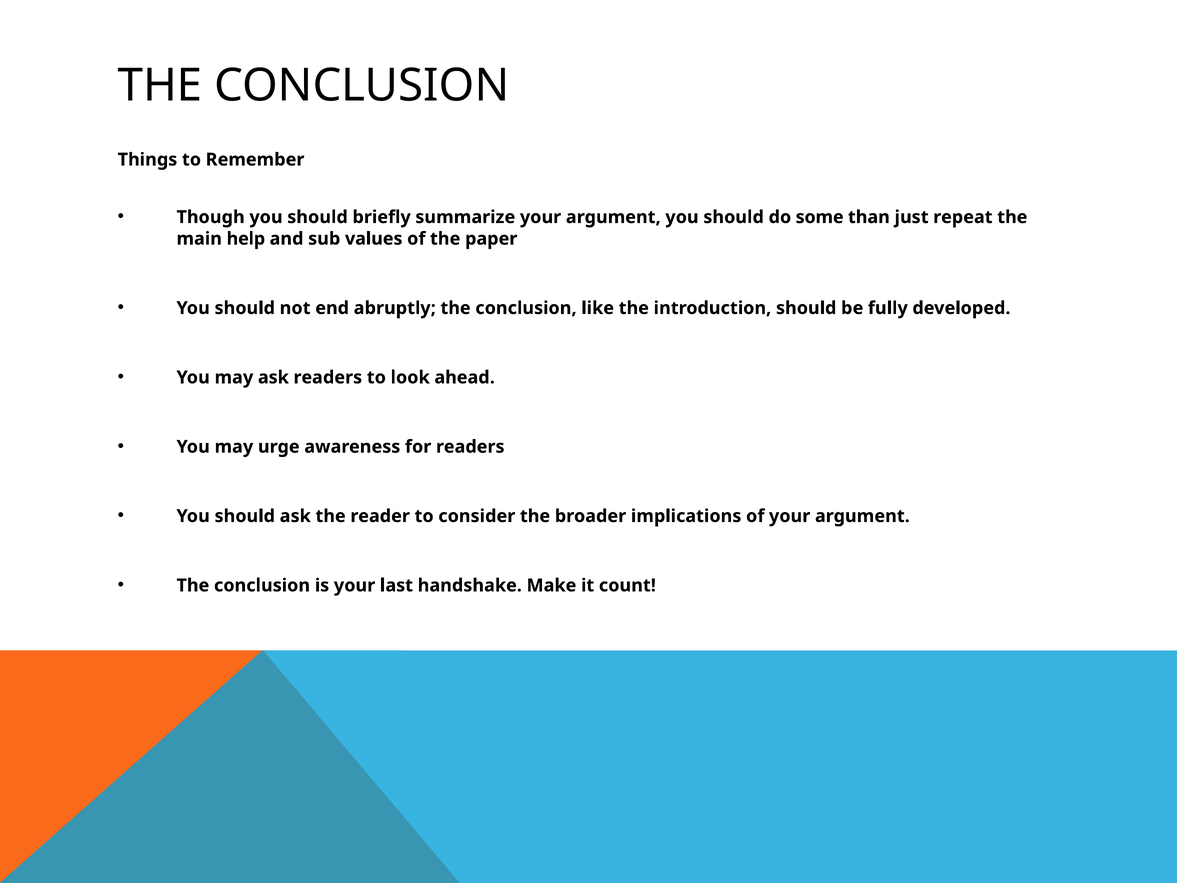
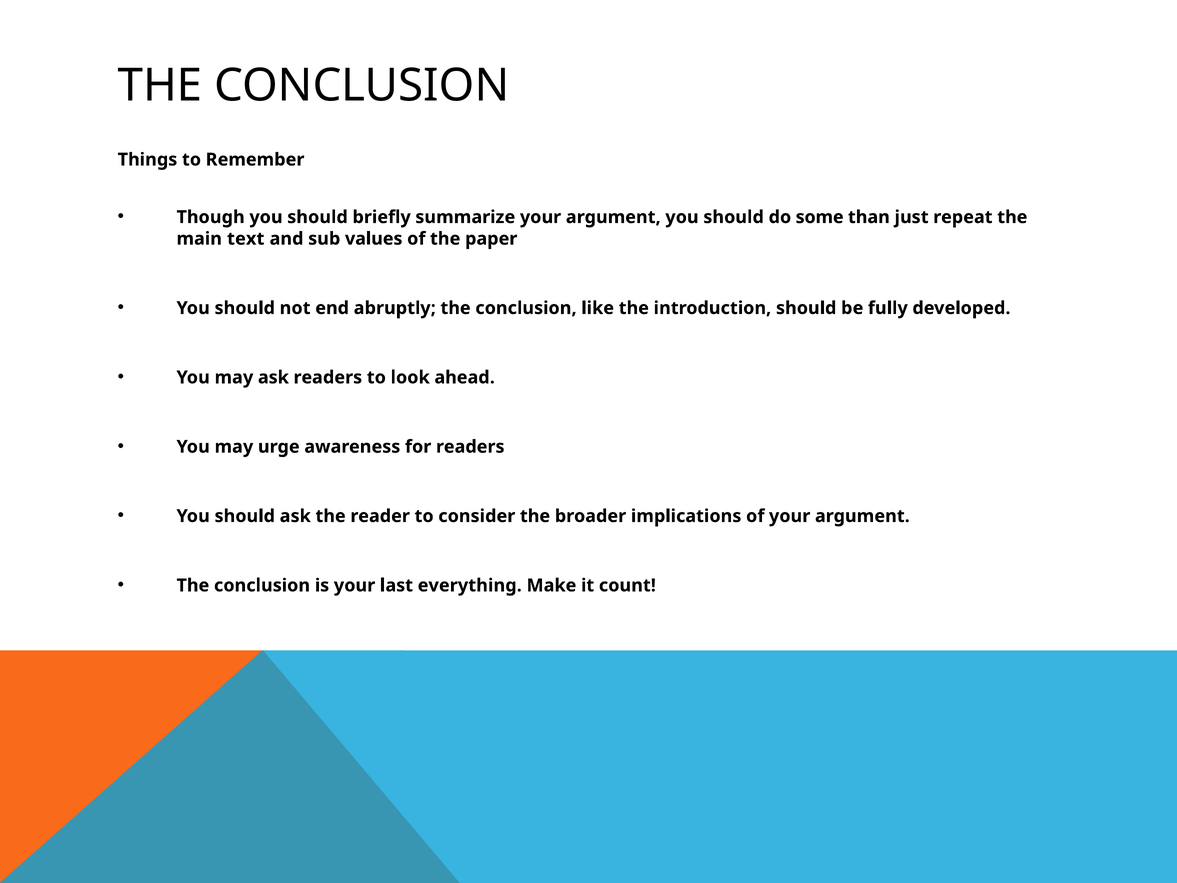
help: help -> text
handshake: handshake -> everything
